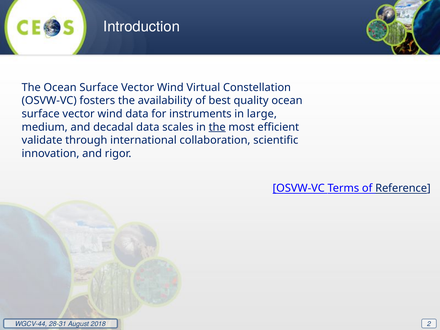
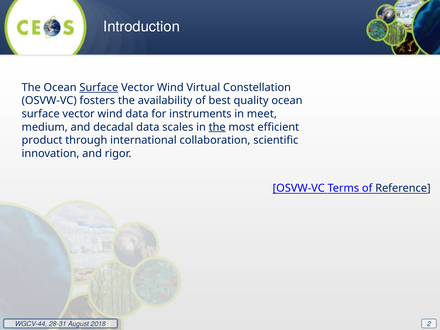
Surface at (99, 87) underline: none -> present
large: large -> meet
validate: validate -> product
